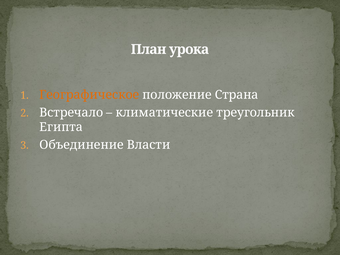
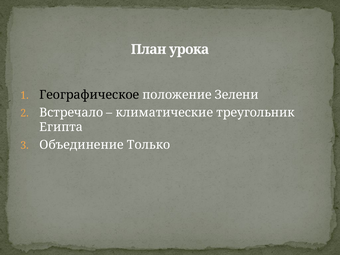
Географическое colour: orange -> black
Страна: Страна -> Зелени
Власти: Власти -> Только
